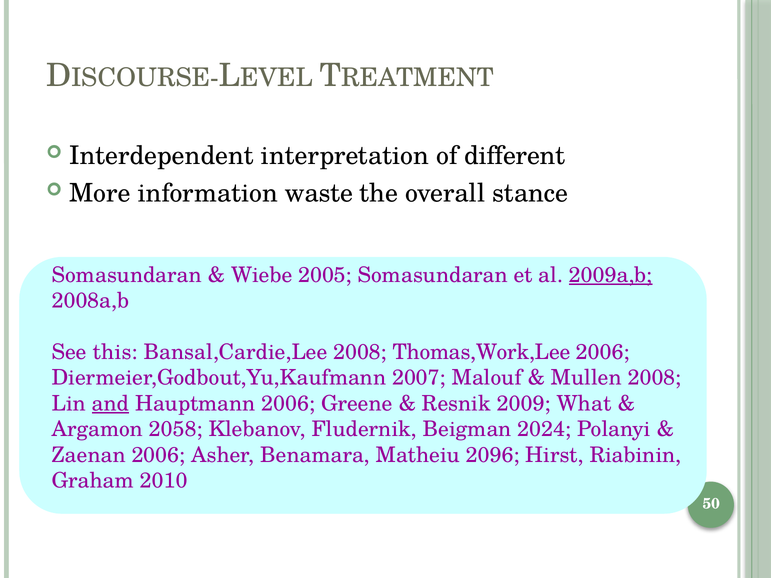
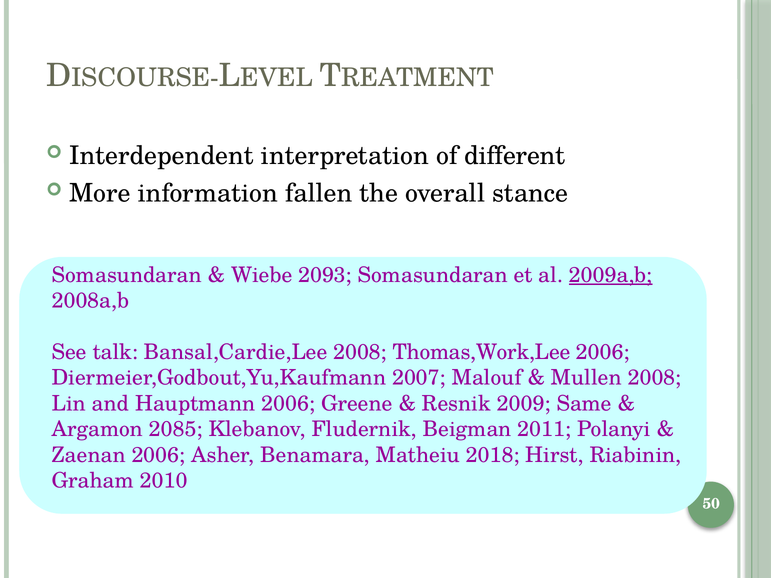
waste: waste -> fallen
2005: 2005 -> 2093
this: this -> talk
and underline: present -> none
What: What -> Same
2058: 2058 -> 2085
2024: 2024 -> 2011
2096: 2096 -> 2018
